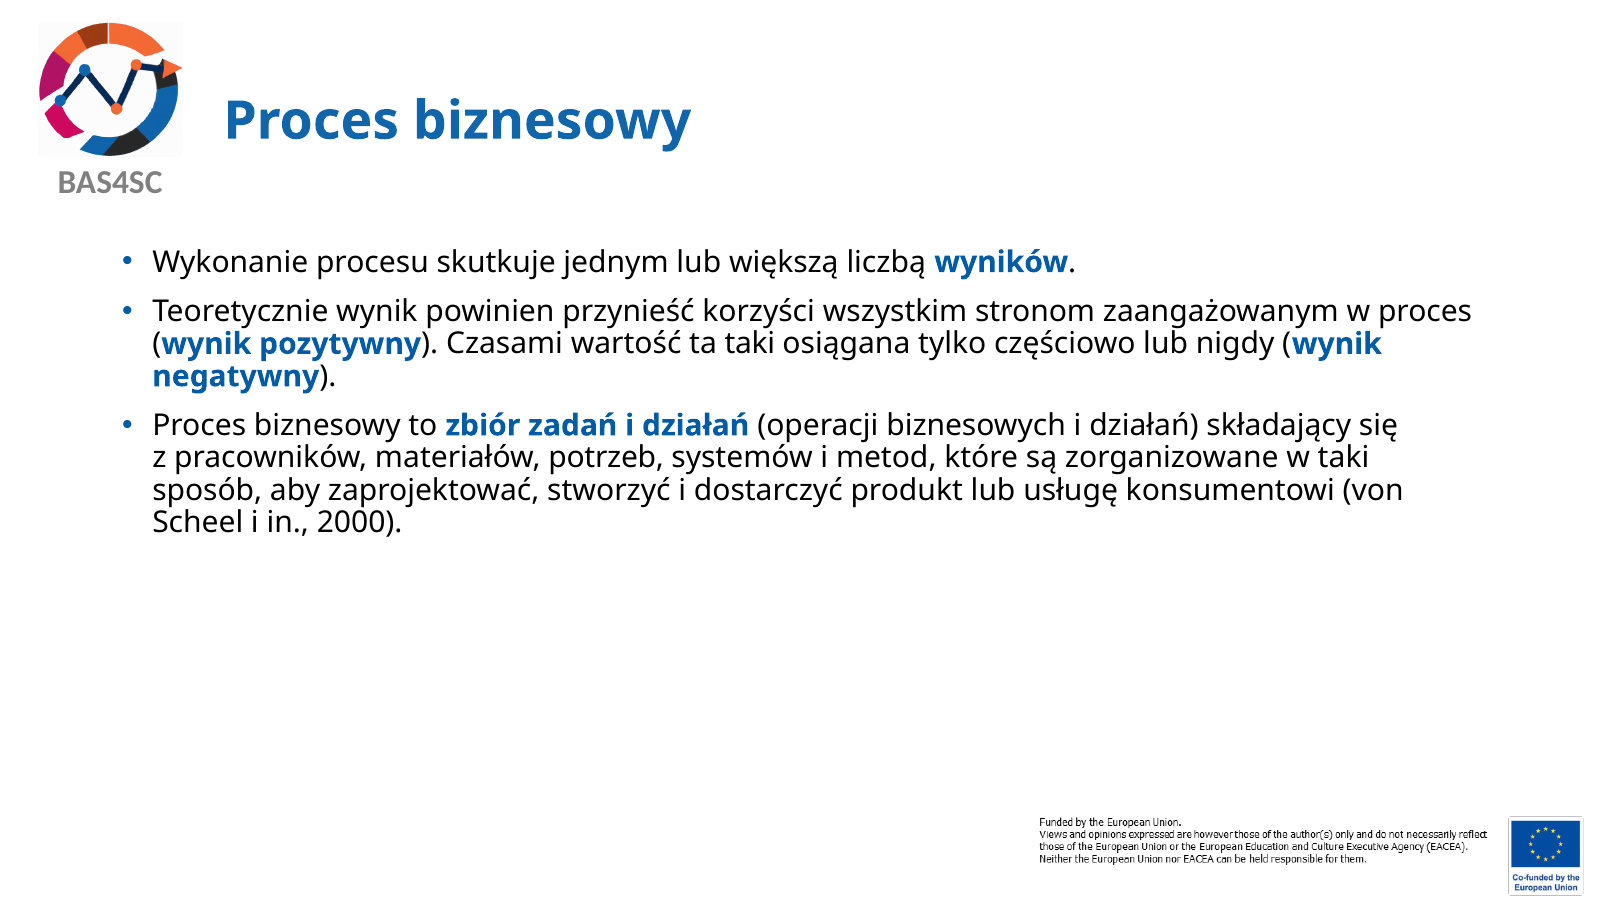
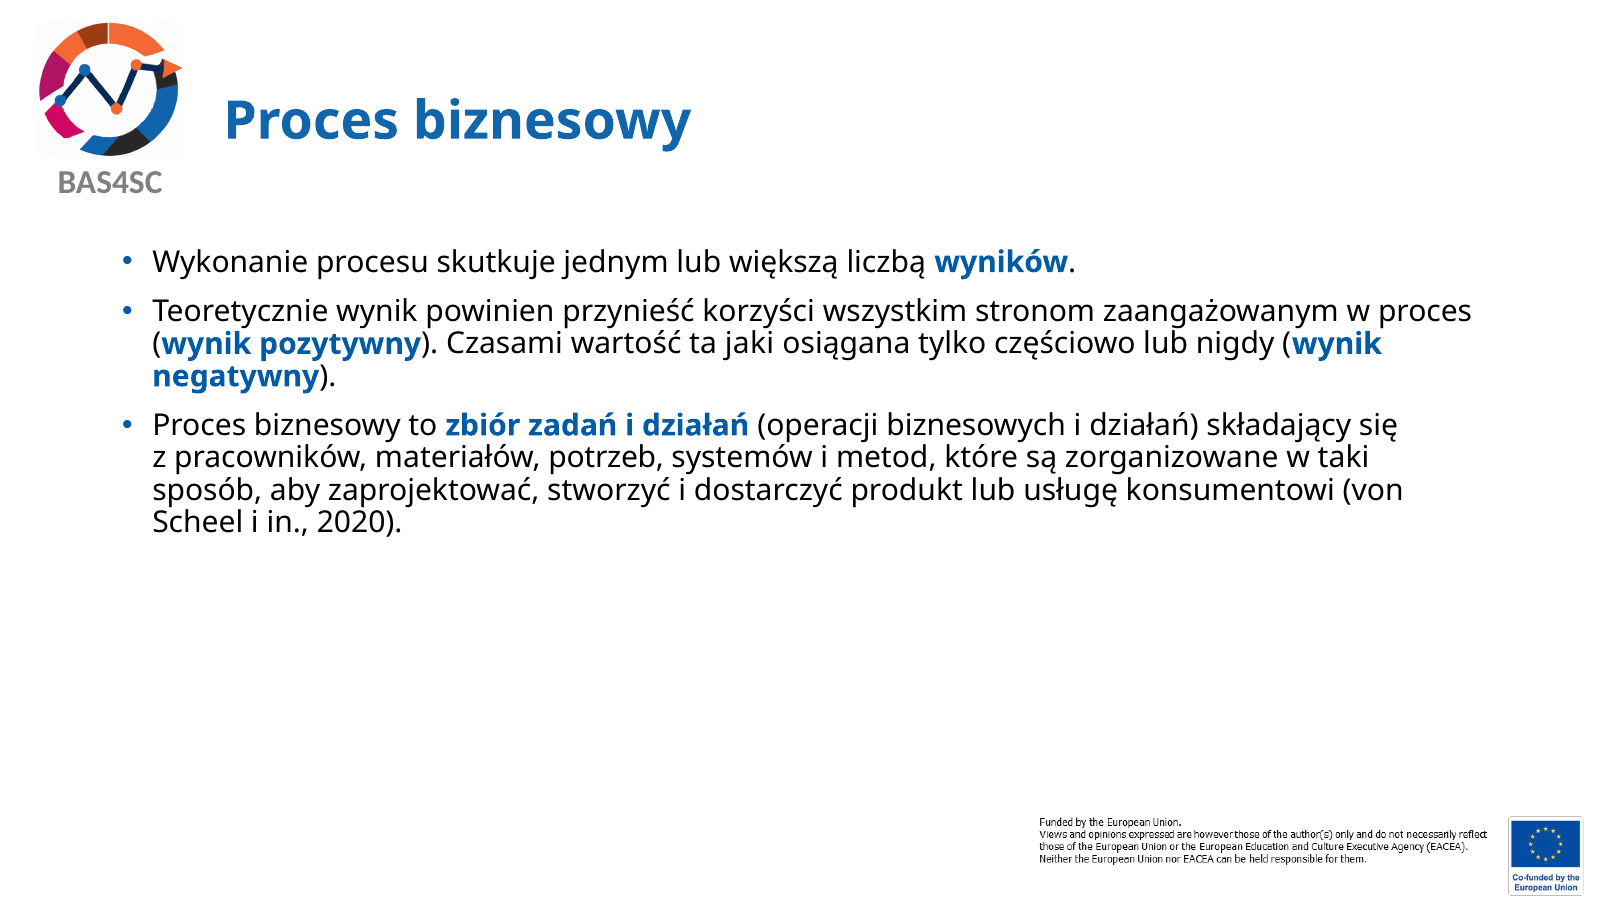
ta taki: taki -> jaki
2000: 2000 -> 2020
